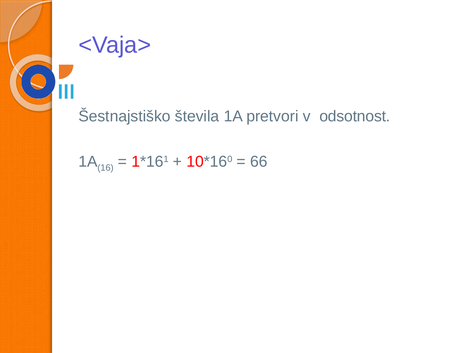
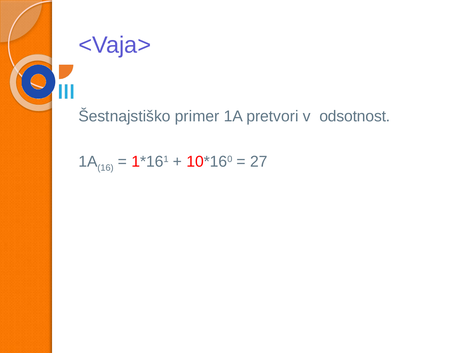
števila: števila -> primer
66: 66 -> 27
